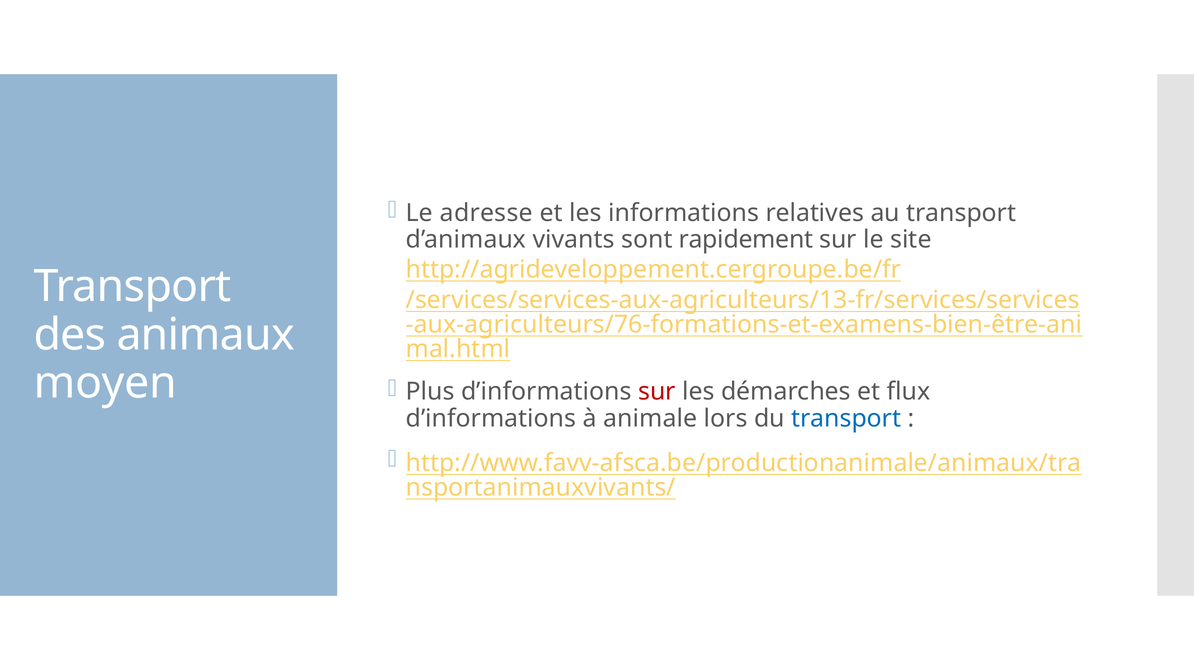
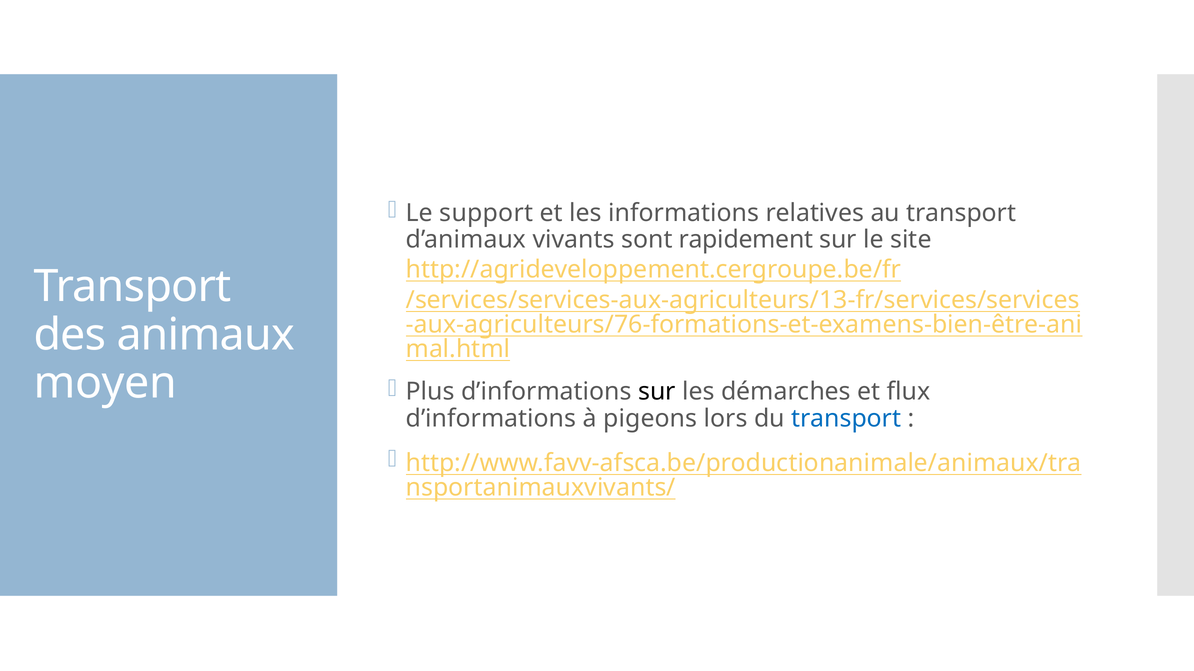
adresse: adresse -> support
sur at (657, 392) colour: red -> black
animale: animale -> pigeons
